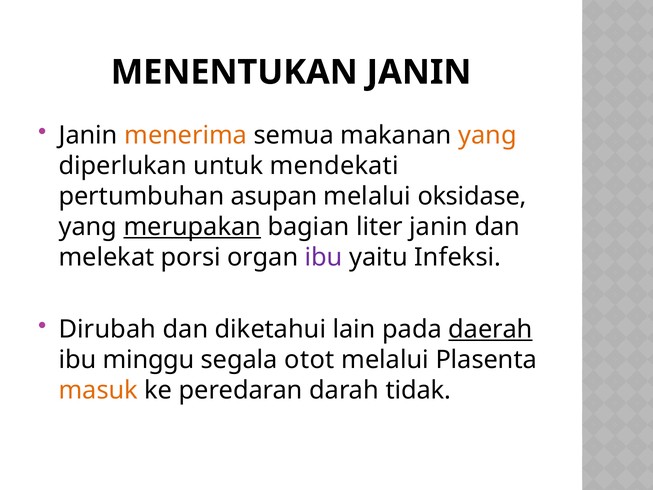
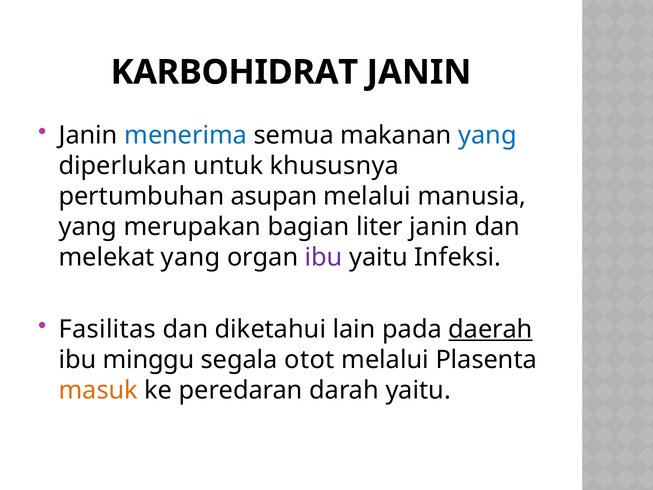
MENENTUKAN: MENENTUKAN -> KARBOHIDRAT
menerima colour: orange -> blue
yang at (487, 135) colour: orange -> blue
mendekati: mendekati -> khususnya
oksidase: oksidase -> manusia
merupakan underline: present -> none
melekat porsi: porsi -> yang
Dirubah: Dirubah -> Fasilitas
darah tidak: tidak -> yaitu
